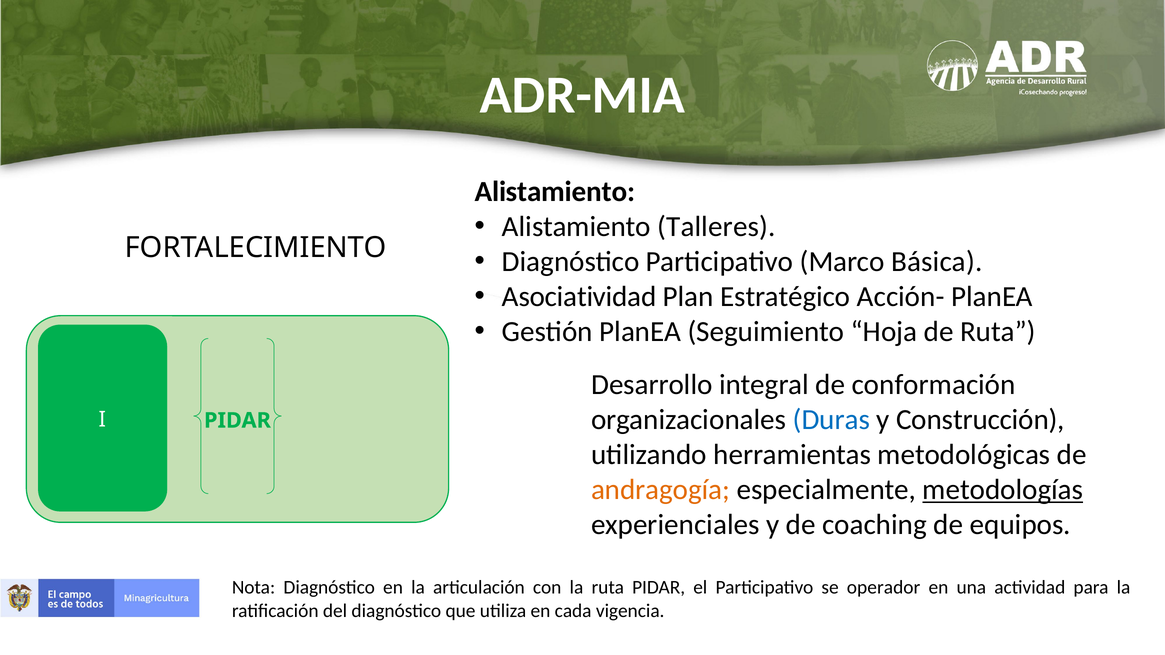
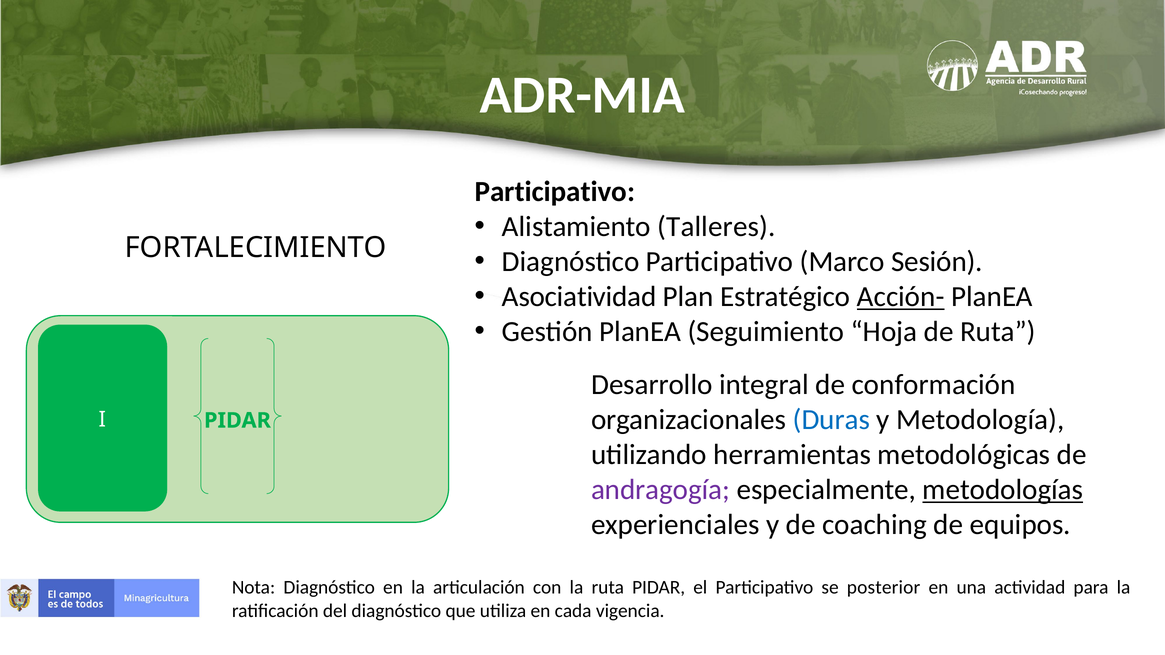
Alistamiento at (555, 192): Alistamiento -> Participativo
Básica: Básica -> Sesión
Acción- underline: none -> present
Construcción: Construcción -> Metodología
andragogía colour: orange -> purple
operador: operador -> posterior
